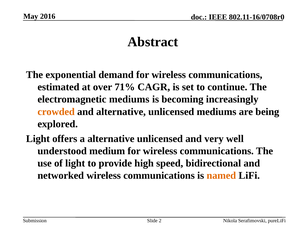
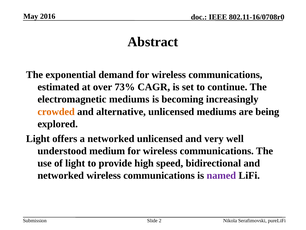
71%: 71% -> 73%
a alternative: alternative -> networked
named colour: orange -> purple
